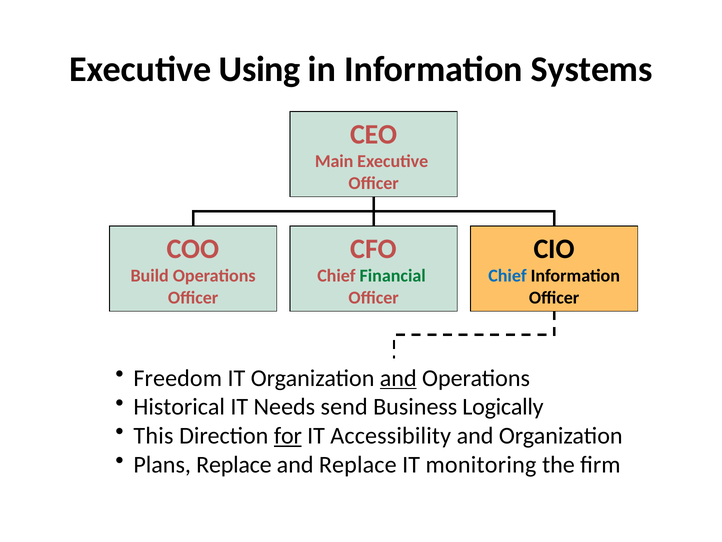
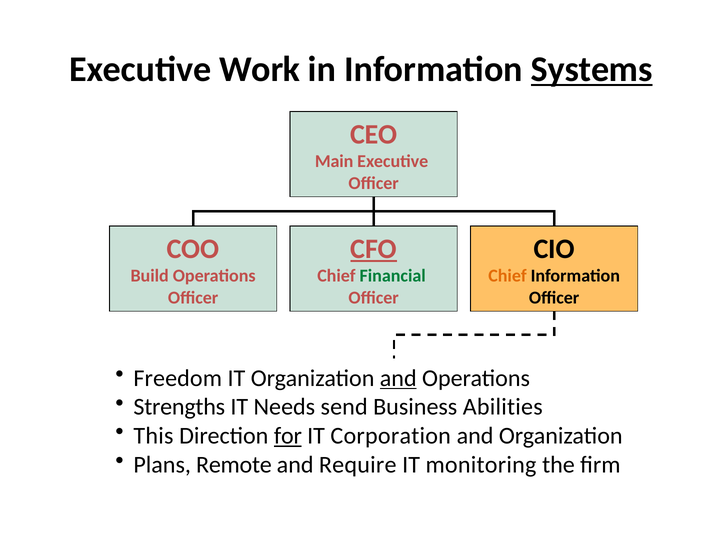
Using: Using -> Work
Systems underline: none -> present
CFO underline: none -> present
Chief at (507, 276) colour: blue -> orange
Historical: Historical -> Strengths
Logically: Logically -> Abilities
Accessibility: Accessibility -> Corporation
Plans Replace: Replace -> Remote
and Replace: Replace -> Require
